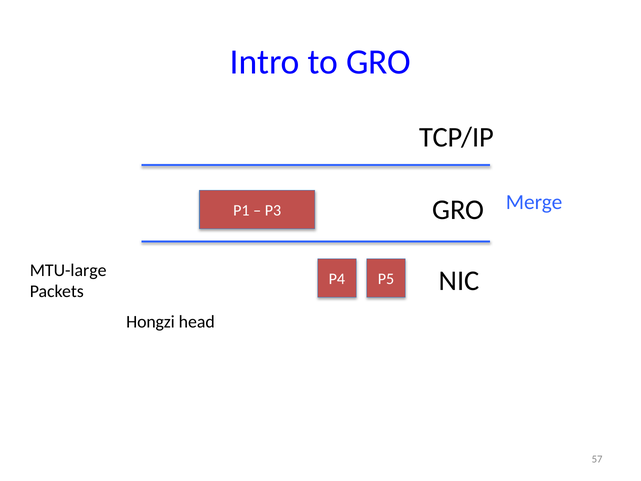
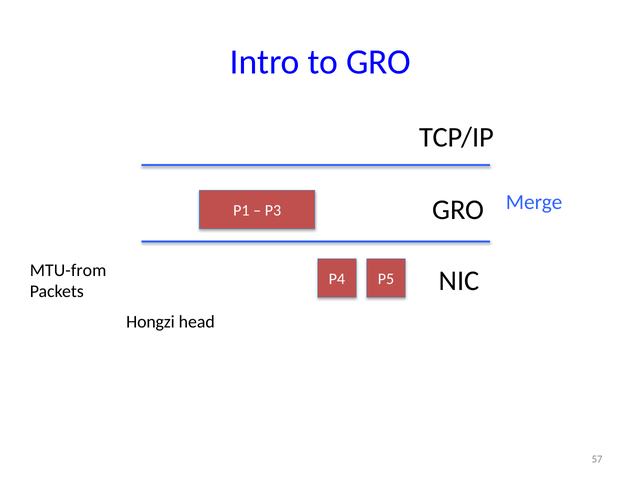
MTU-large: MTU-large -> MTU-from
